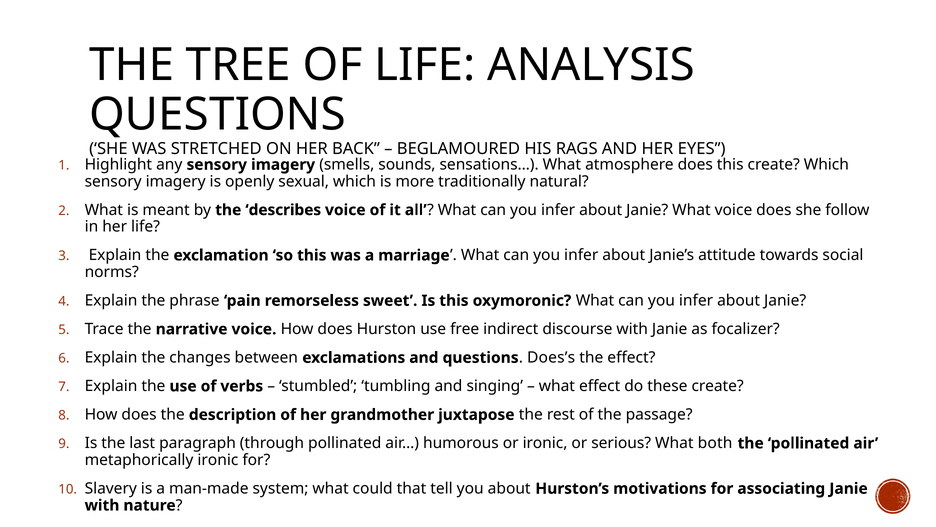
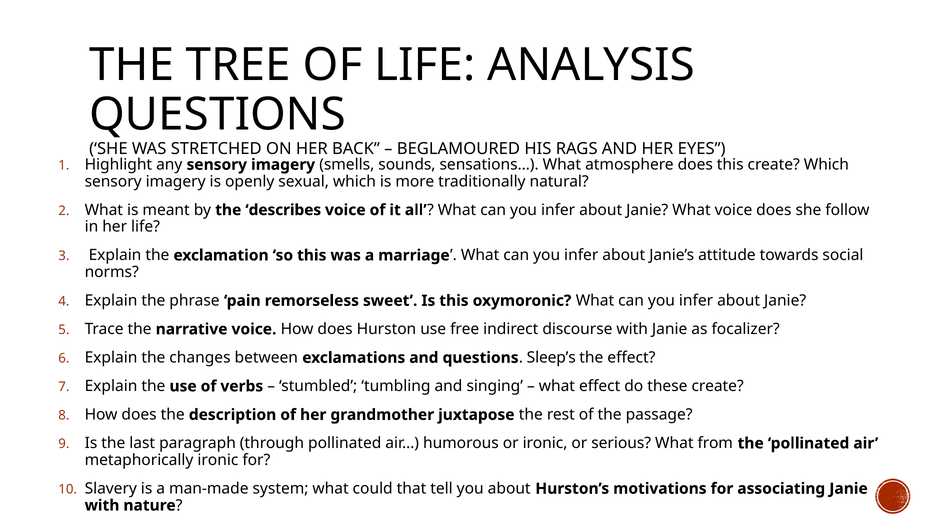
Does’s: Does’s -> Sleep’s
both: both -> from
